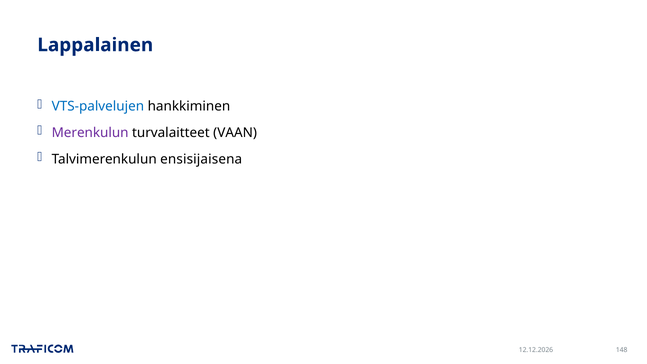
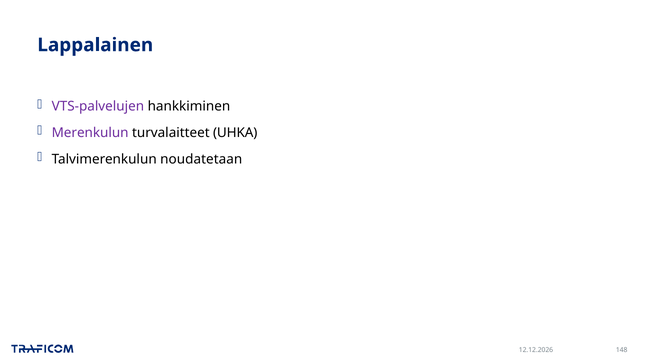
VTS-palvelujen colour: blue -> purple
VAAN: VAAN -> UHKA
ensisijaisena: ensisijaisena -> noudatetaan
